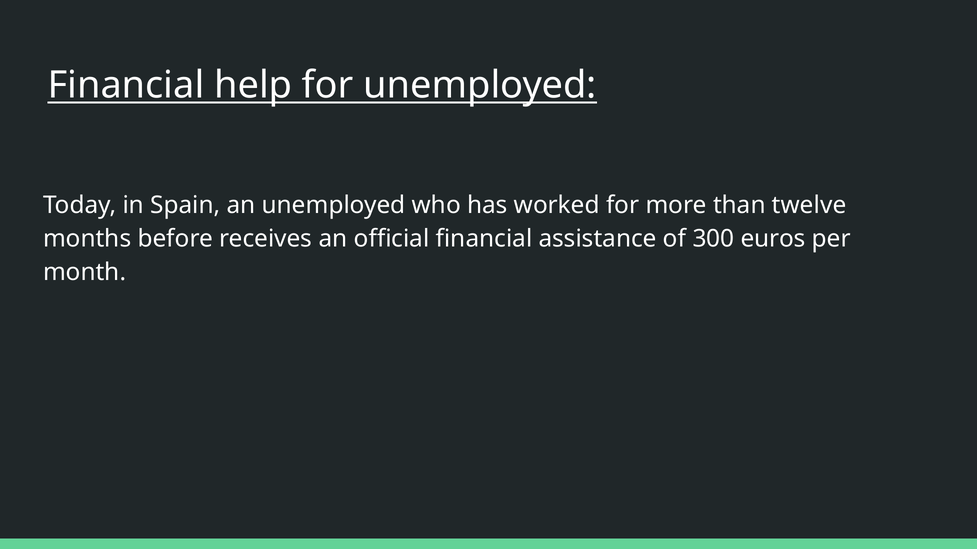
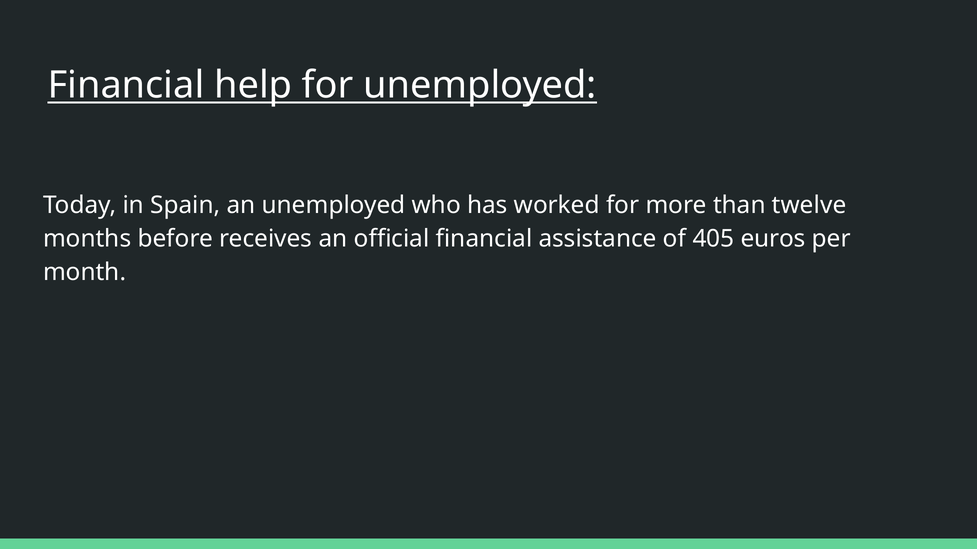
300: 300 -> 405
